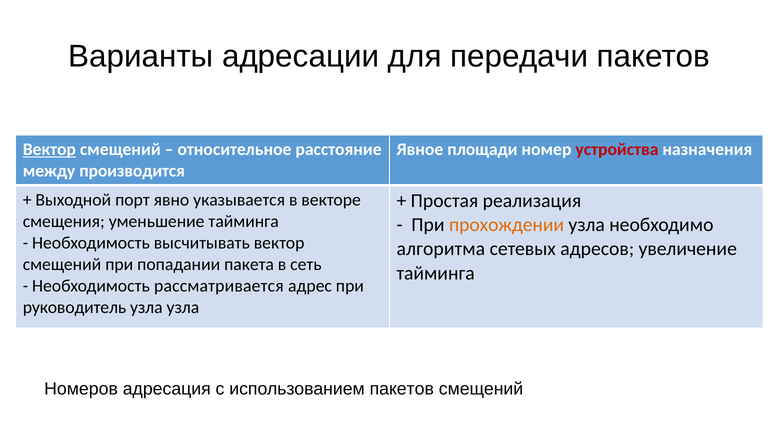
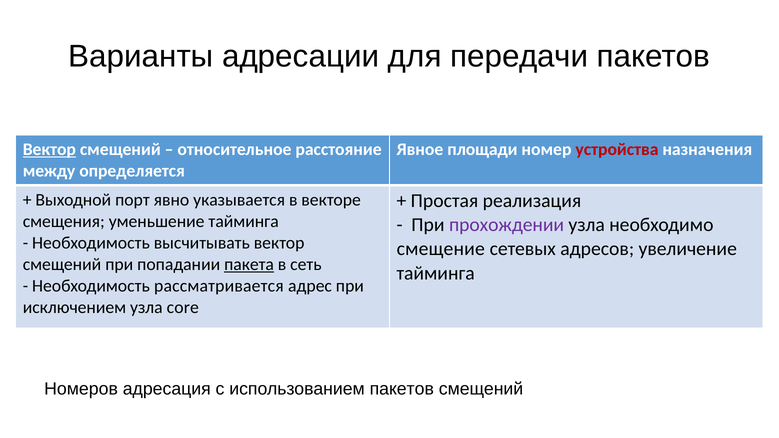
производится: производится -> определяется
прохождении colour: orange -> purple
алгоритма: алгоритма -> смещение
пакета underline: none -> present
руководитель: руководитель -> исключением
узла узла: узла -> core
